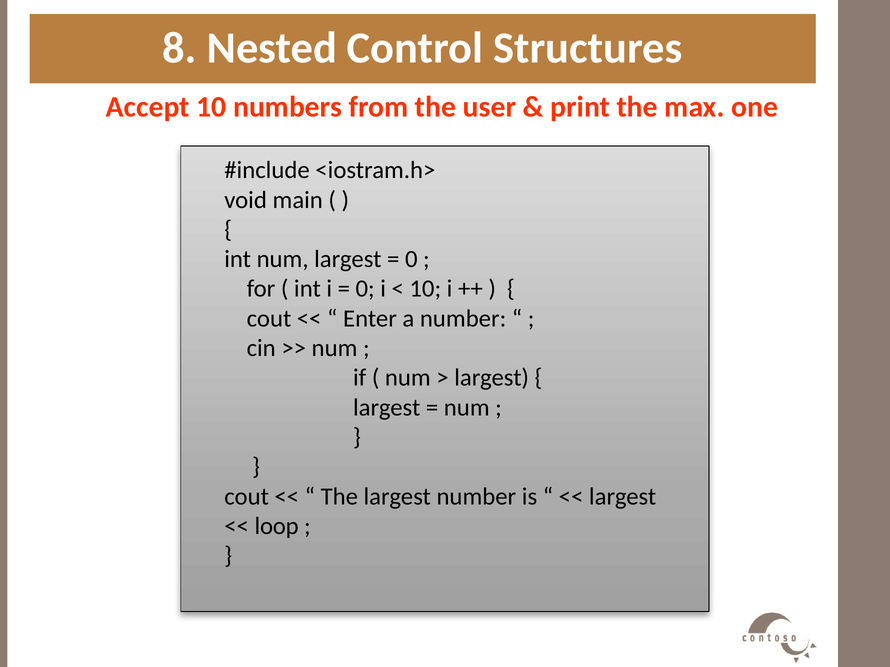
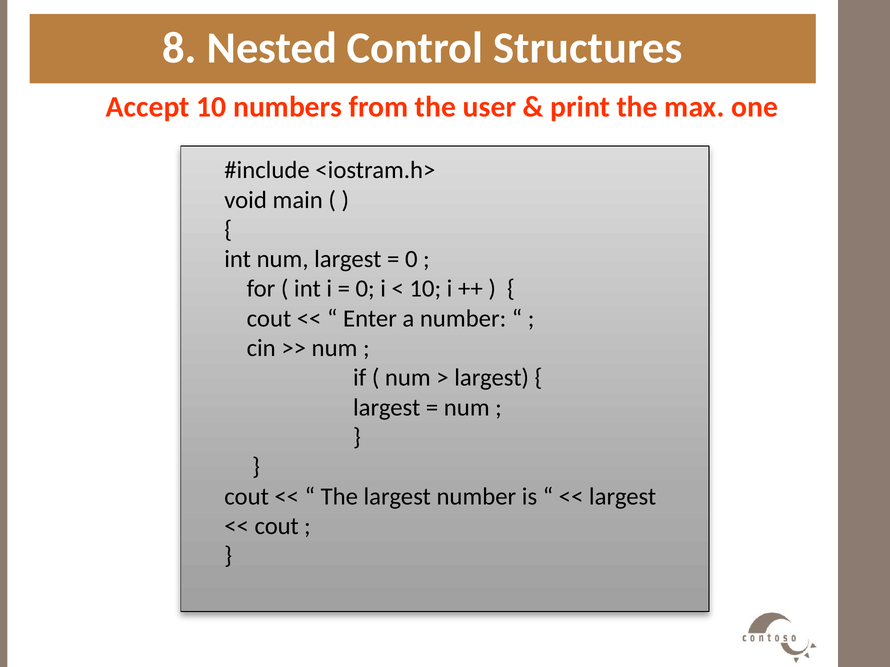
loop at (277, 526): loop -> cout
